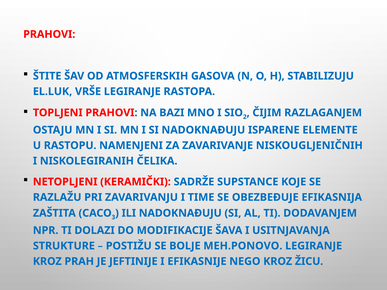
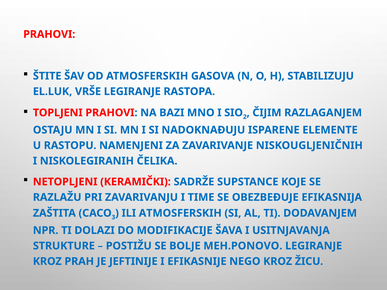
ILI NADOKNAĐUJU: NADOKNAĐUJU -> ATMOSFERSKIH
